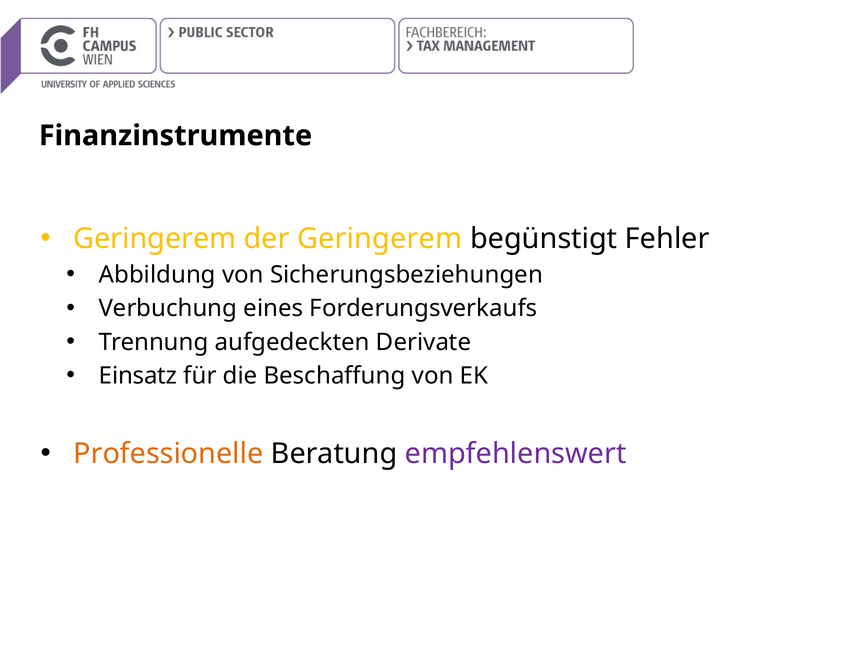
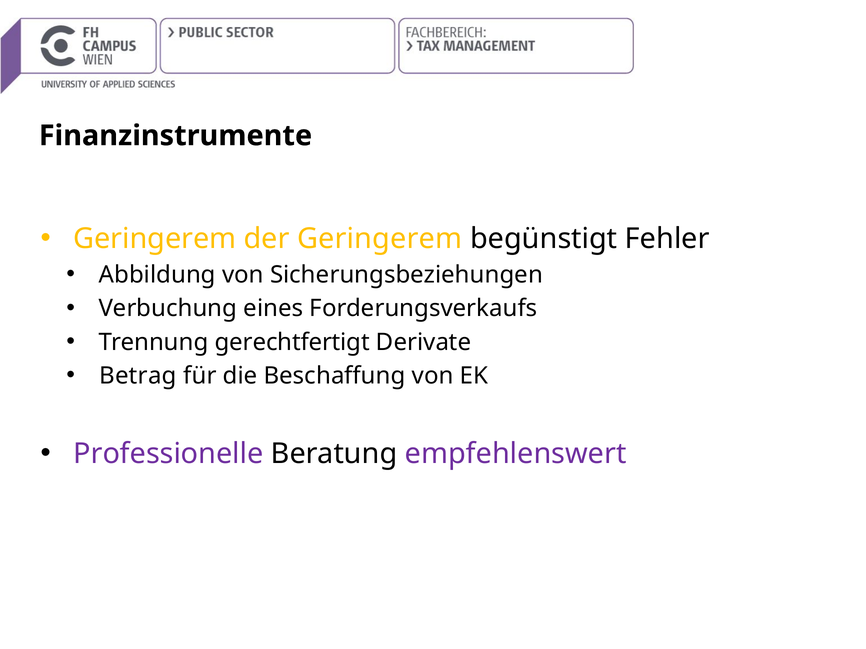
aufgedeckten: aufgedeckten -> gerechtfertigt
Einsatz: Einsatz -> Betrag
Professionelle colour: orange -> purple
